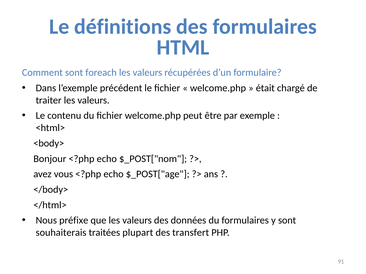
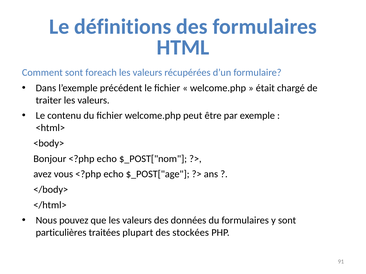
préfixe: préfixe -> pouvez
souhaiterais: souhaiterais -> particulières
transfert: transfert -> stockées
